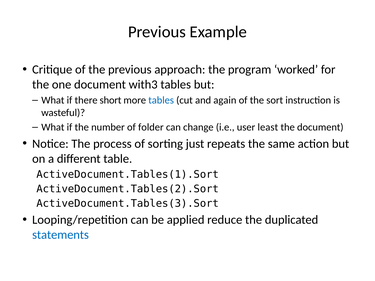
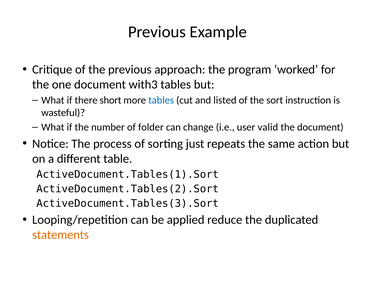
again: again -> listed
least: least -> valid
statements colour: blue -> orange
